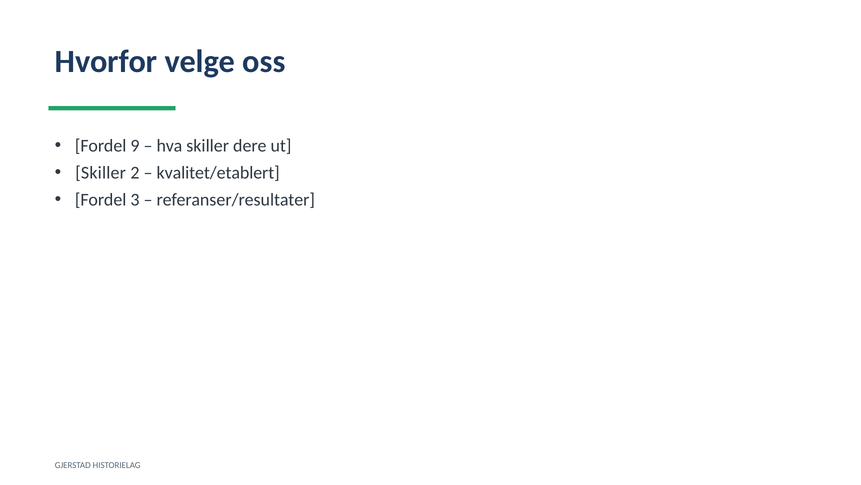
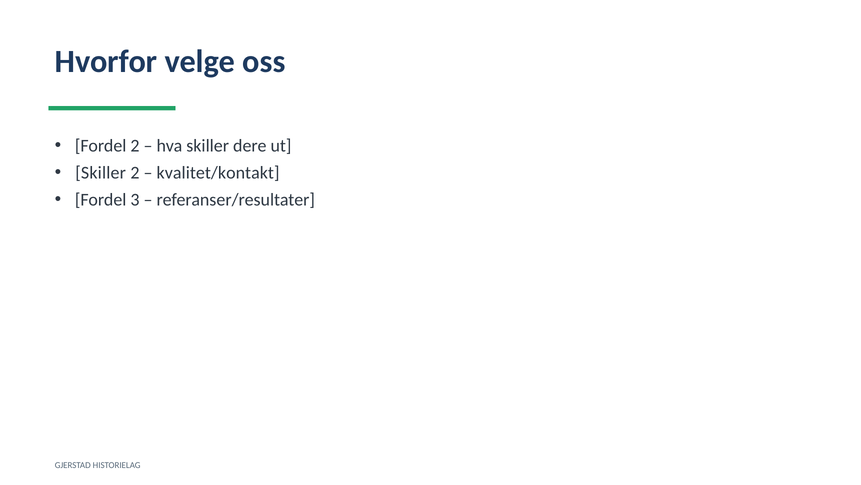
Fordel 9: 9 -> 2
kvalitet/etablert: kvalitet/etablert -> kvalitet/kontakt
